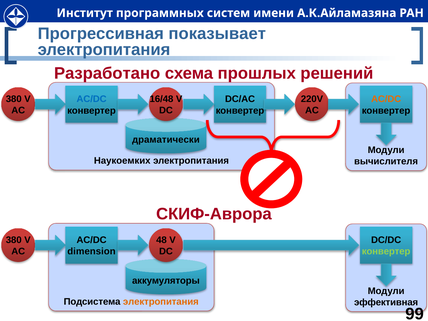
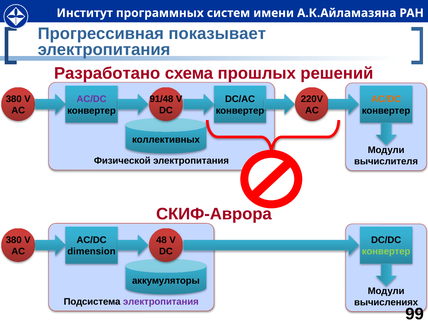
AC/DC at (92, 99) colour: blue -> purple
16/48: 16/48 -> 91/48
драматически: драматически -> коллективных
Наукоемких: Наукоемких -> Физической
электропитания at (161, 302) colour: orange -> purple
эффективная: эффективная -> вычислениях
